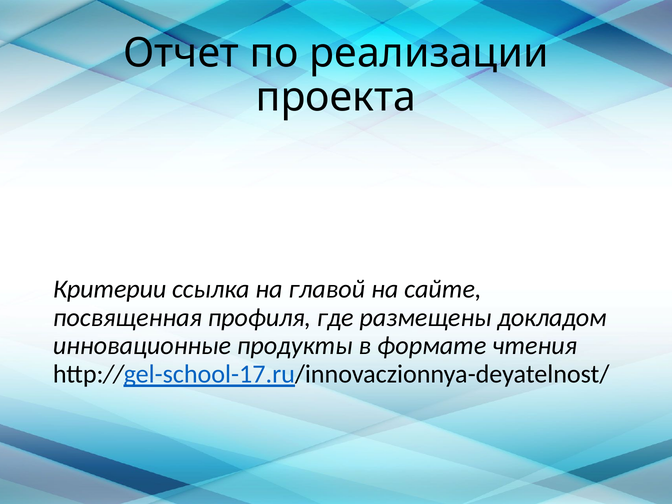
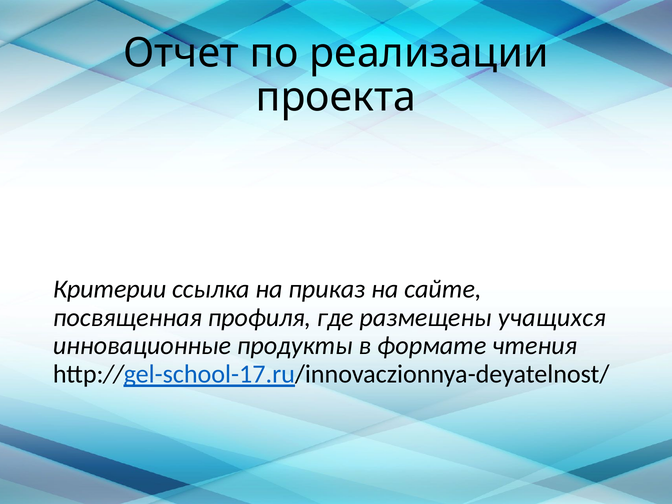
главой: главой -> приказ
докладом: докладом -> учащихся
